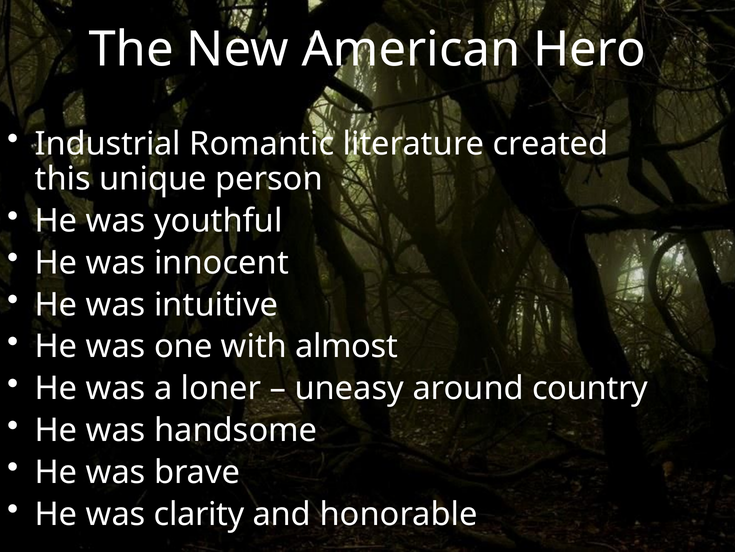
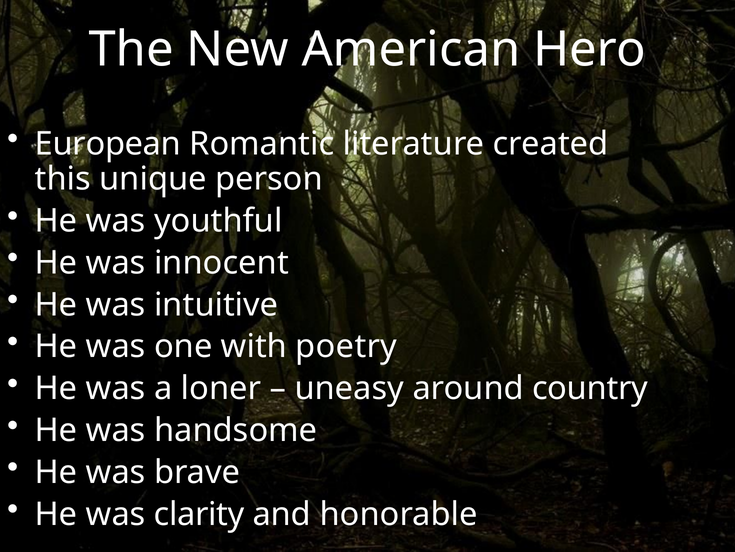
Industrial: Industrial -> European
almost: almost -> poetry
